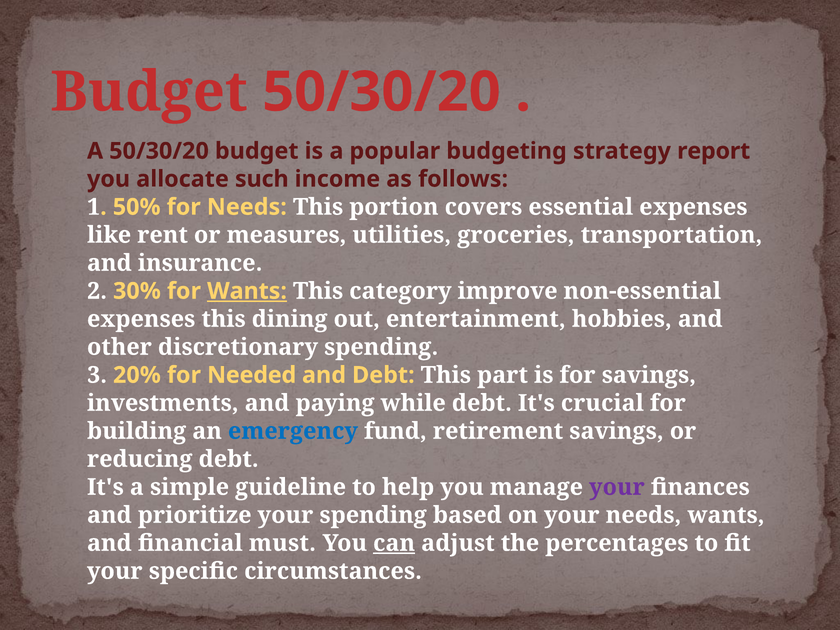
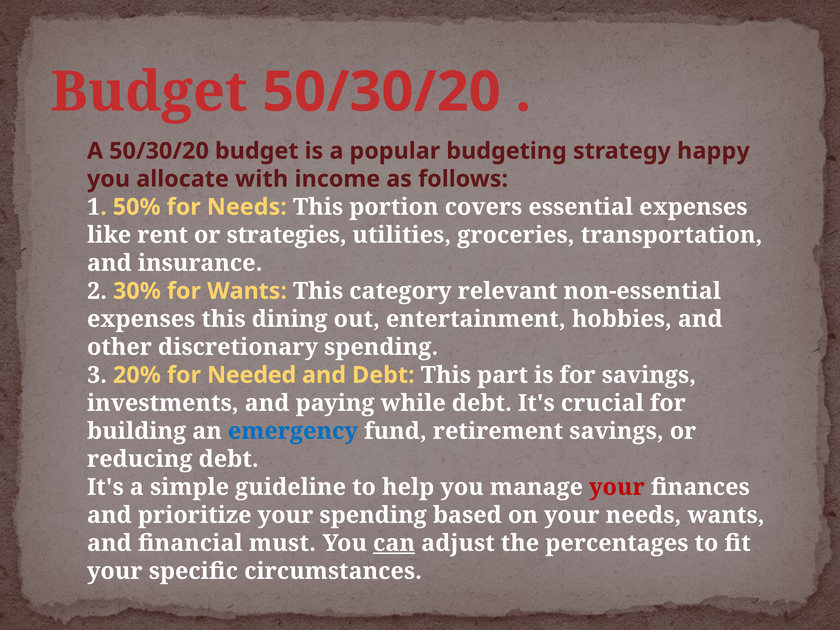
report: report -> happy
such: such -> with
measures: measures -> strategies
Wants at (247, 291) underline: present -> none
improve: improve -> relevant
your at (617, 487) colour: purple -> red
